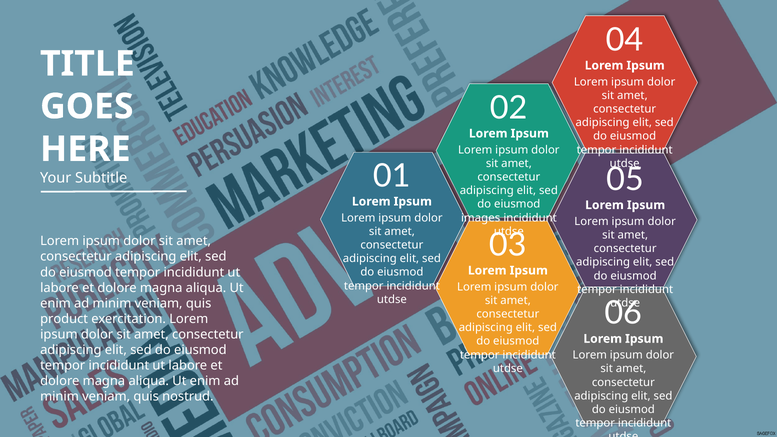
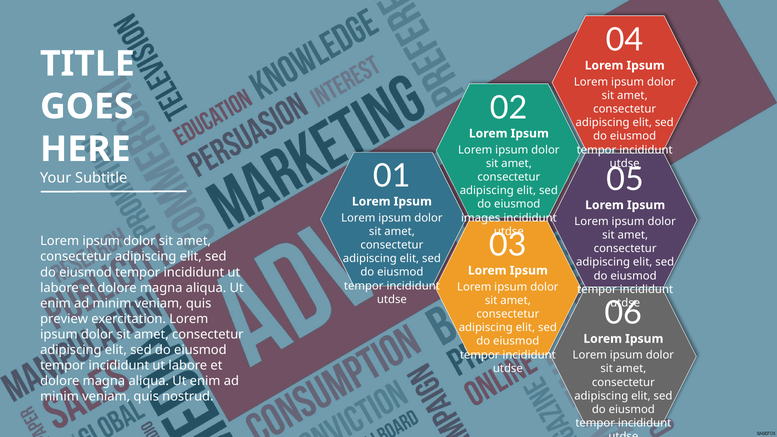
product: product -> preview
